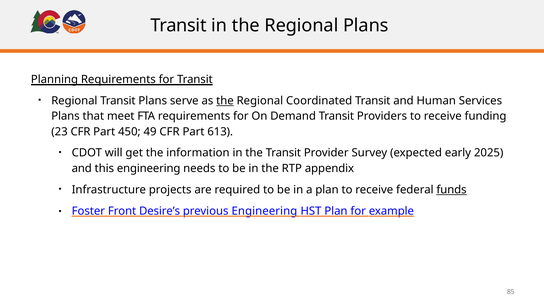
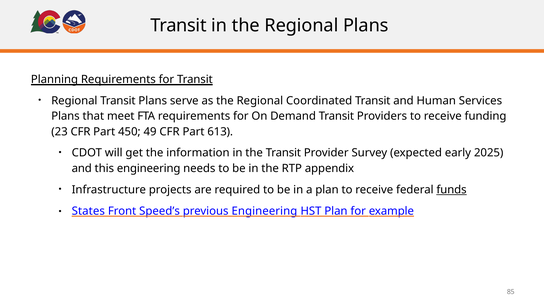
the at (225, 101) underline: present -> none
Foster: Foster -> States
Desire’s: Desire’s -> Speed’s
